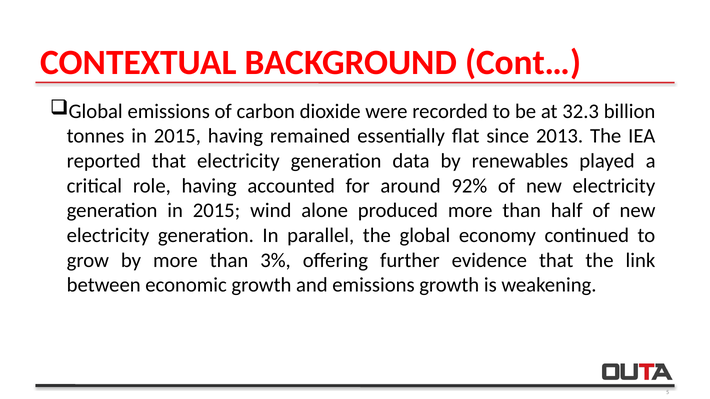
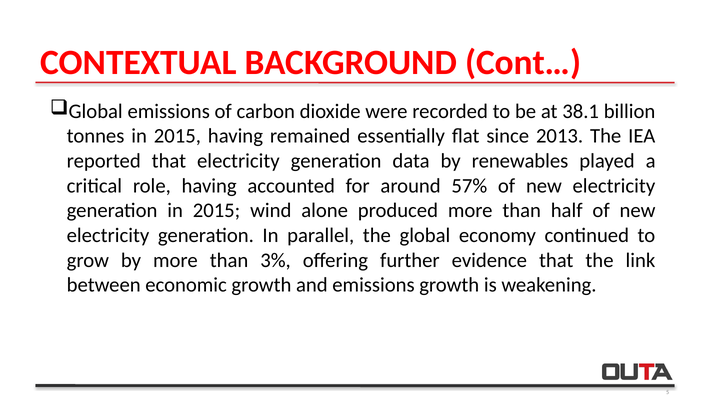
32.3: 32.3 -> 38.1
92%: 92% -> 57%
